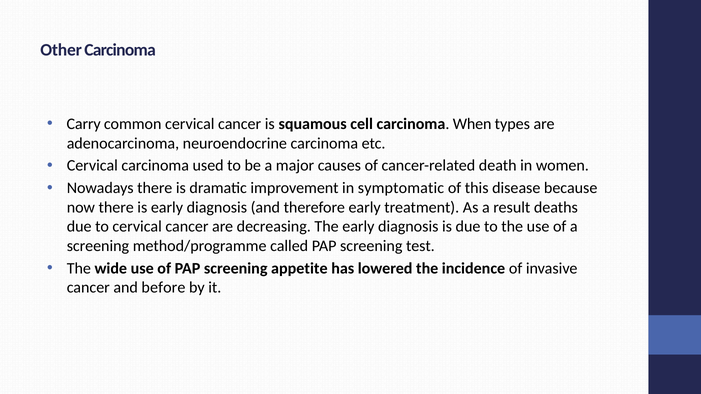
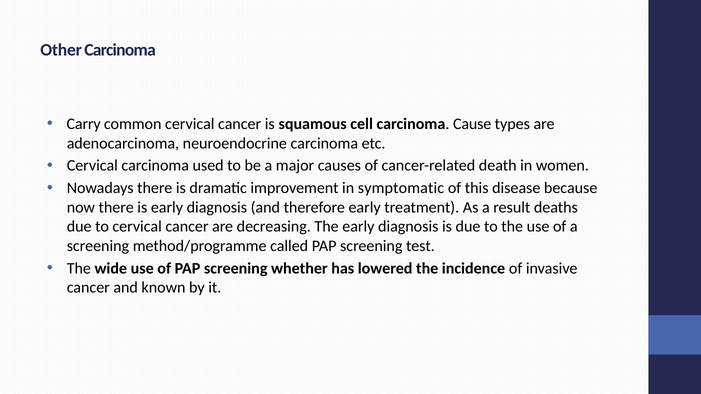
When: When -> Cause
appetite: appetite -> whether
before: before -> known
